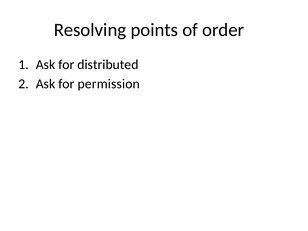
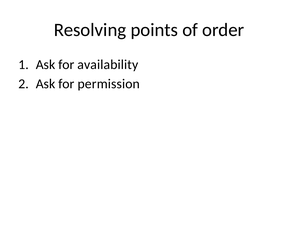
distributed: distributed -> availability
